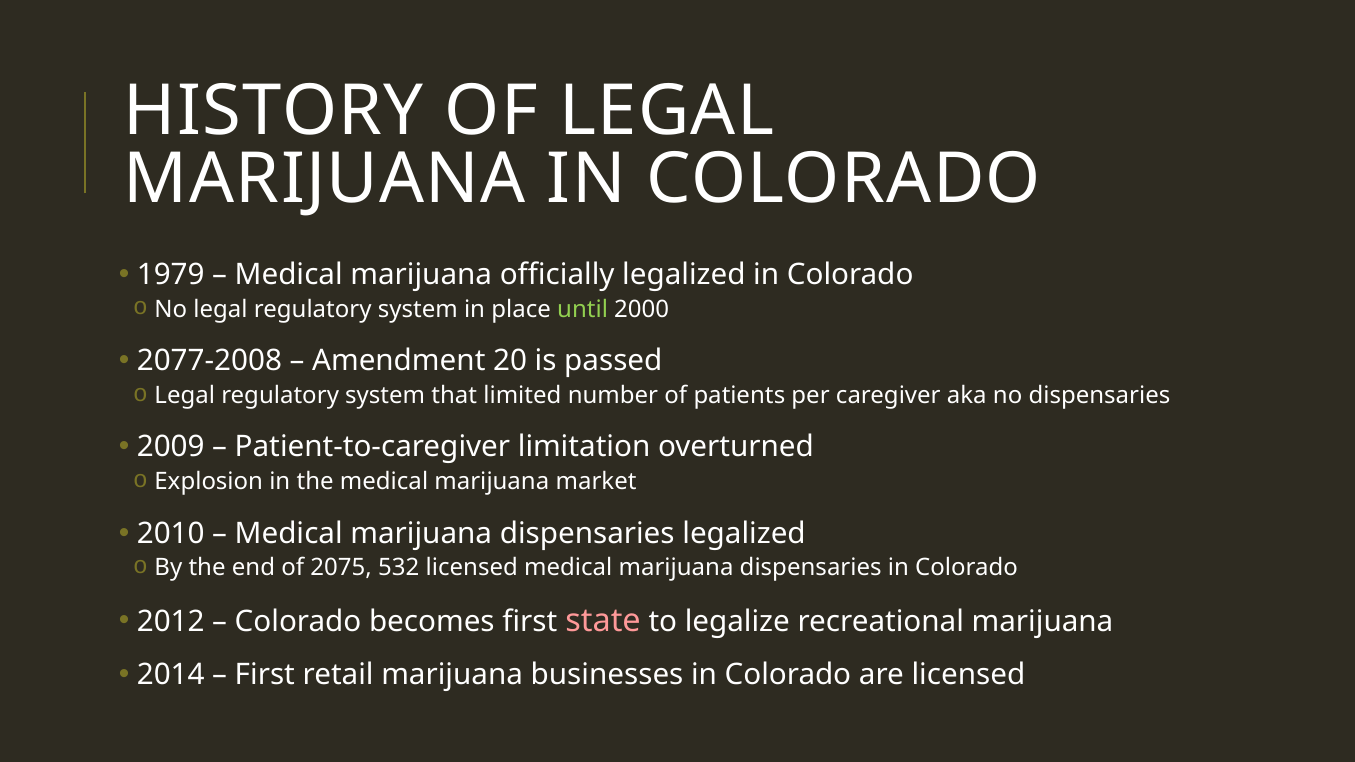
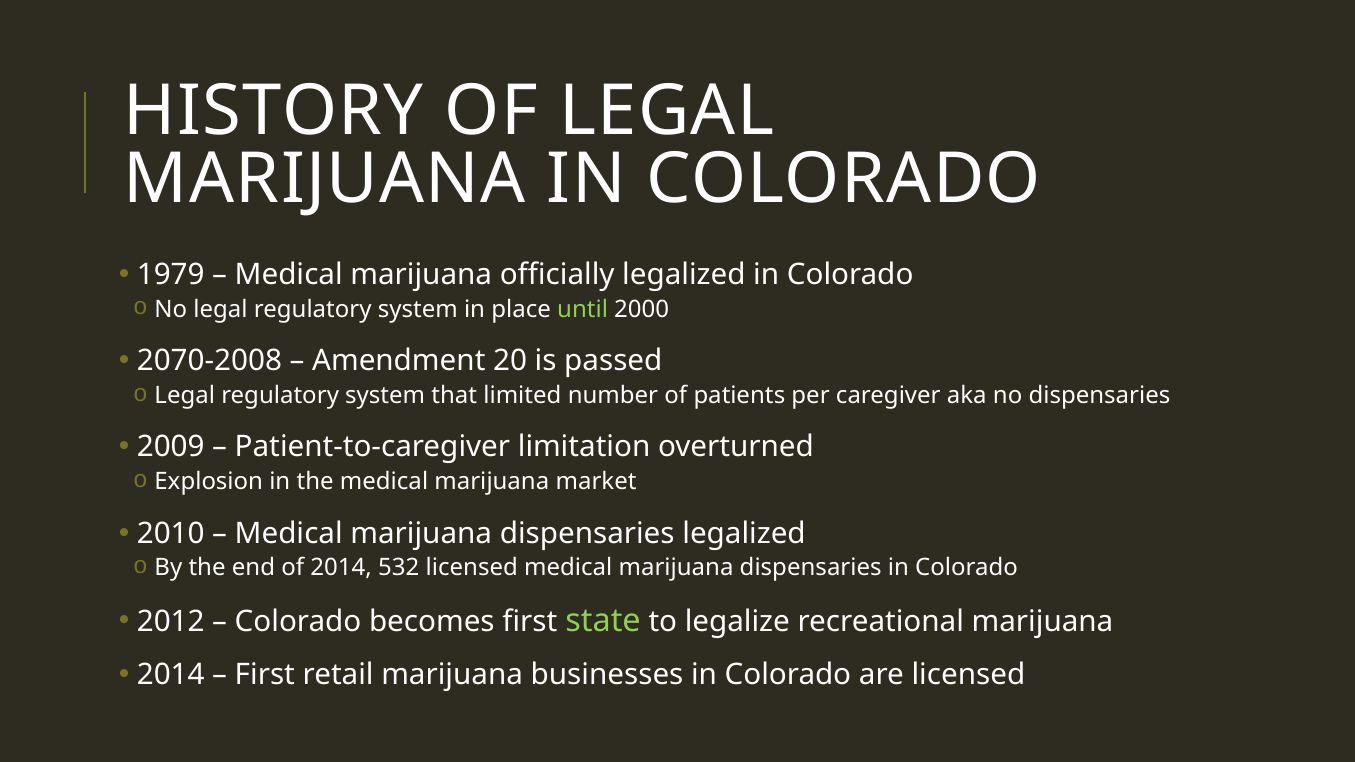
2077-2008: 2077-2008 -> 2070-2008
of 2075: 2075 -> 2014
state colour: pink -> light green
